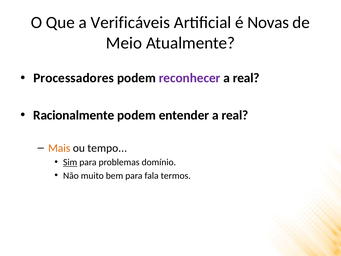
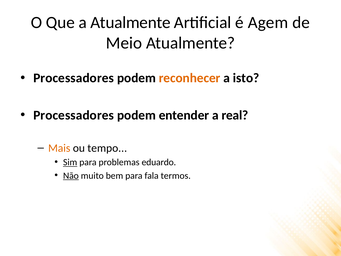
a Verificáveis: Verificáveis -> Atualmente
Novas: Novas -> Agem
reconhecer colour: purple -> orange
real at (246, 78): real -> isto
Racionalmente at (74, 115): Racionalmente -> Processadores
domínio: domínio -> eduardo
Não underline: none -> present
